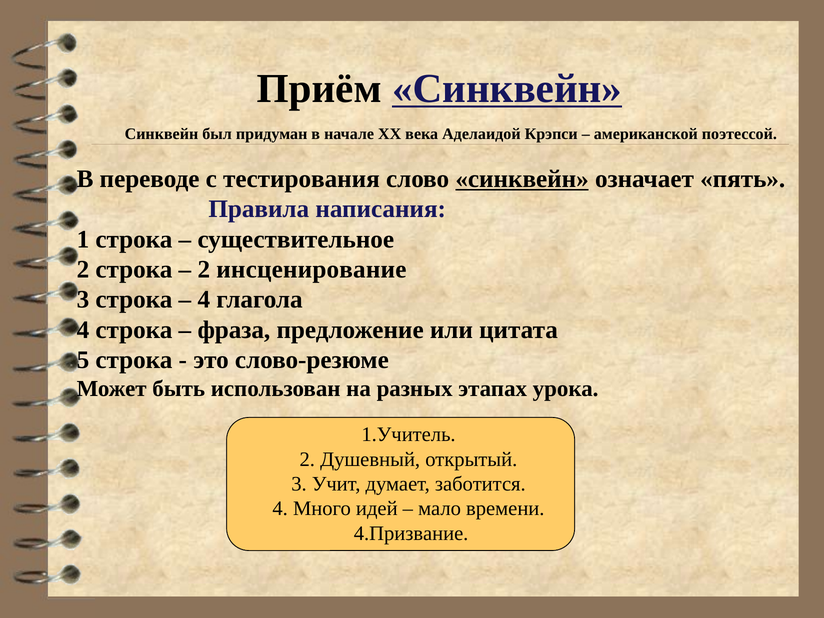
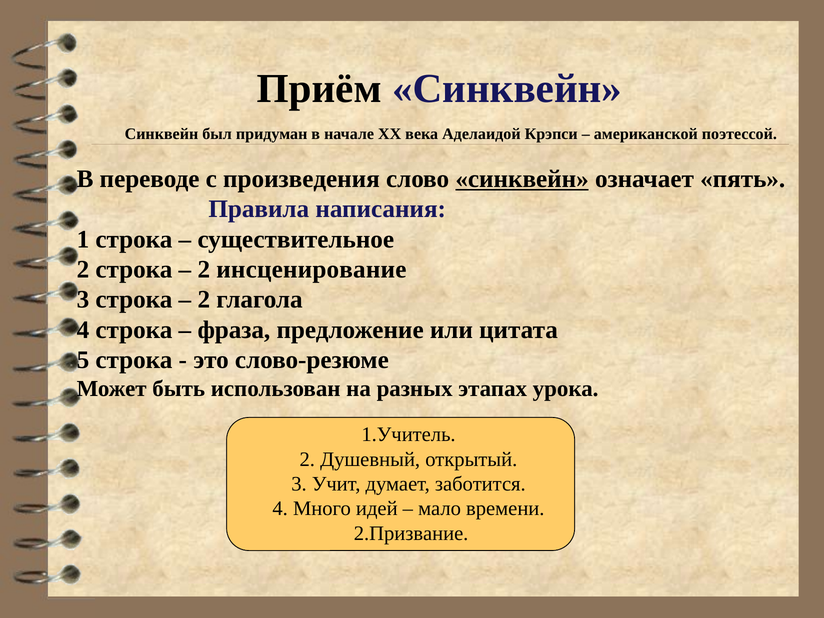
Синквейн at (507, 89) underline: present -> none
тестирования: тестирования -> произведения
4 at (204, 300): 4 -> 2
4.Призвание: 4.Призвание -> 2.Призвание
